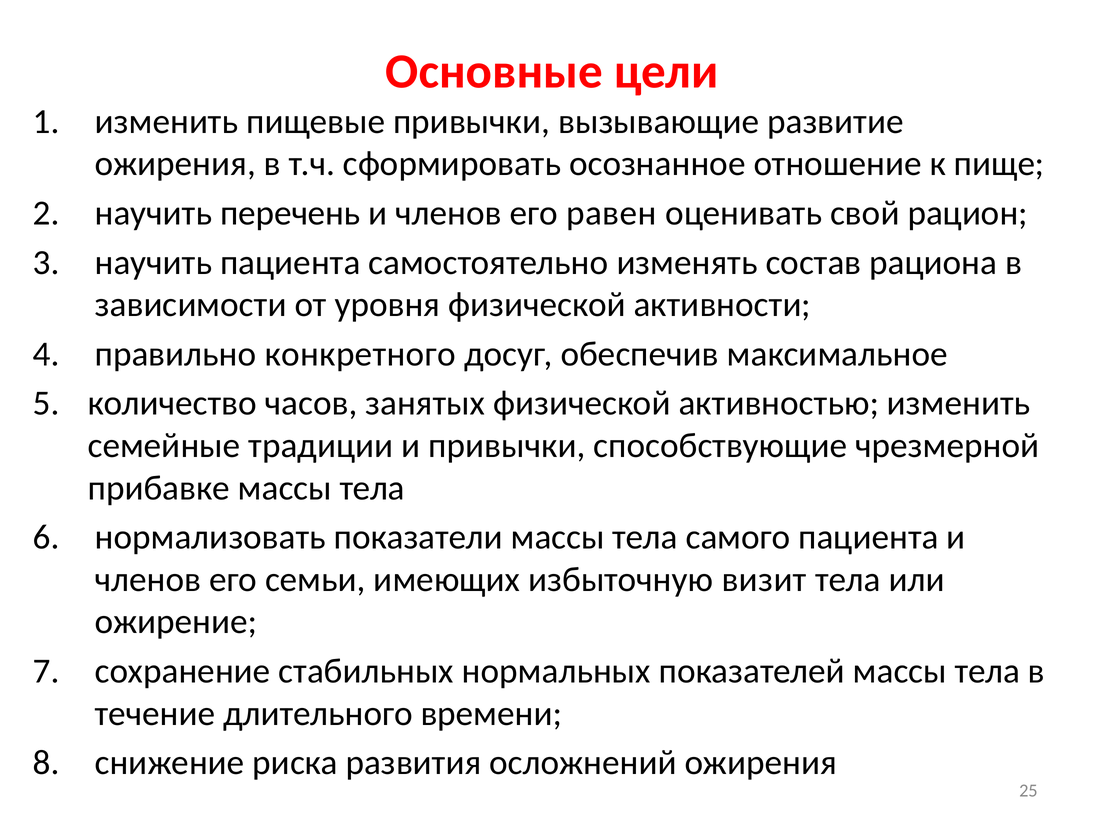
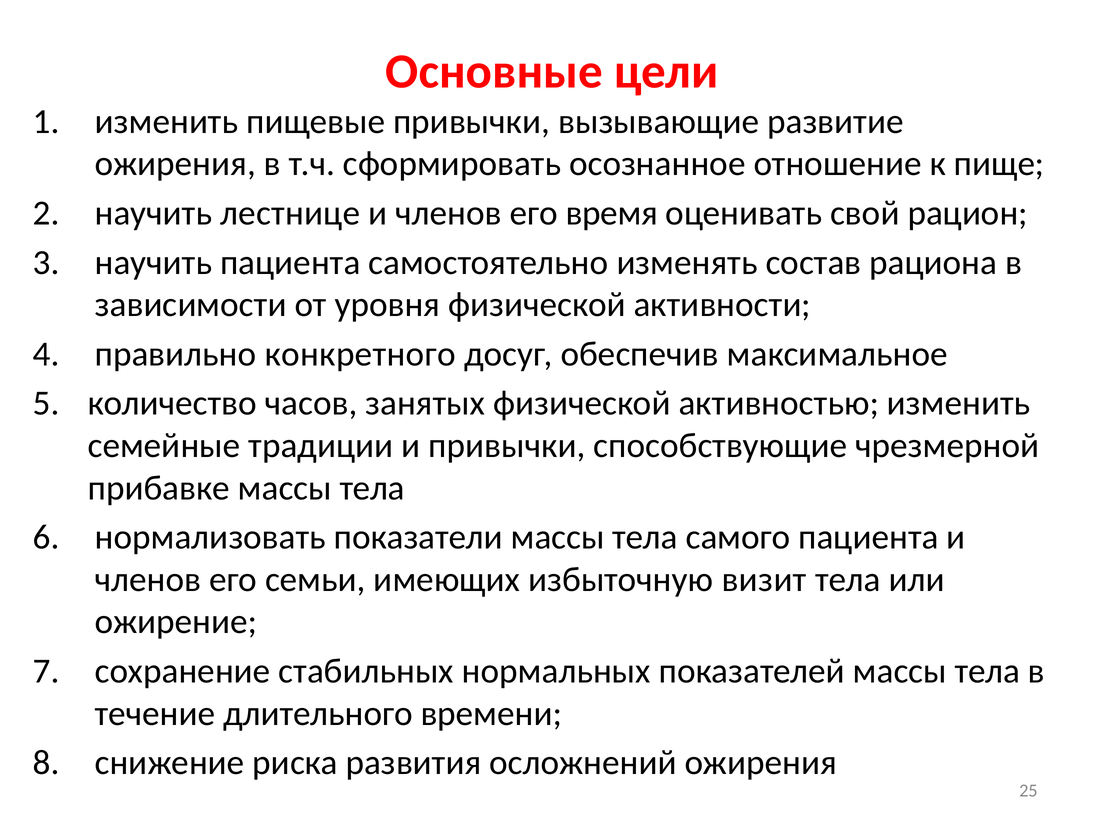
перечень: перечень -> лестнице
равен: равен -> время
